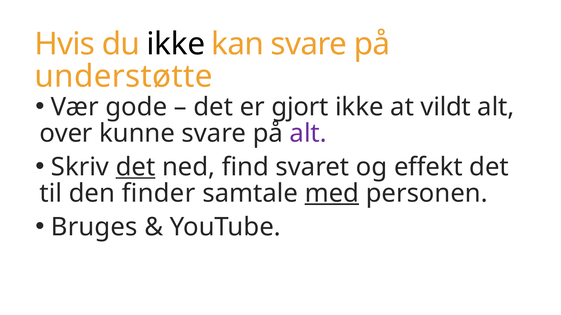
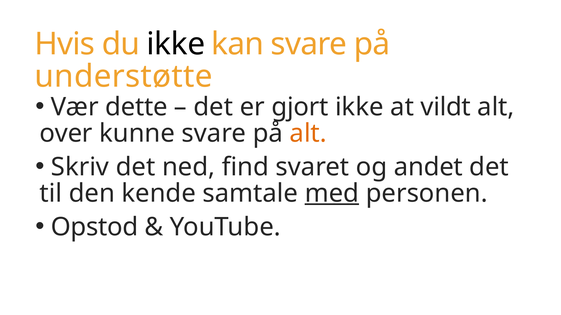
gode: gode -> dette
alt at (308, 133) colour: purple -> orange
det at (136, 167) underline: present -> none
effekt: effekt -> andet
finder: finder -> kende
Bruges: Bruges -> Opstod
